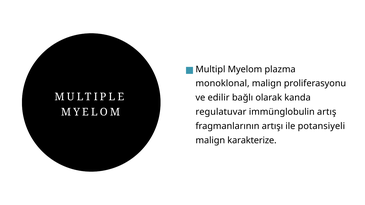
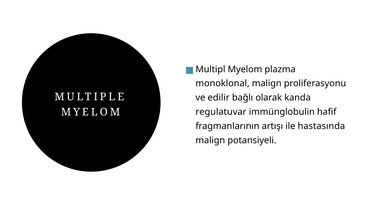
artış: artış -> hafif
potansiyeli: potansiyeli -> hastasında
karakterize: karakterize -> potansiyeli
